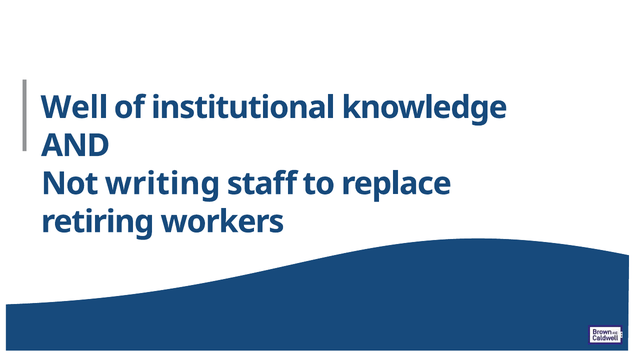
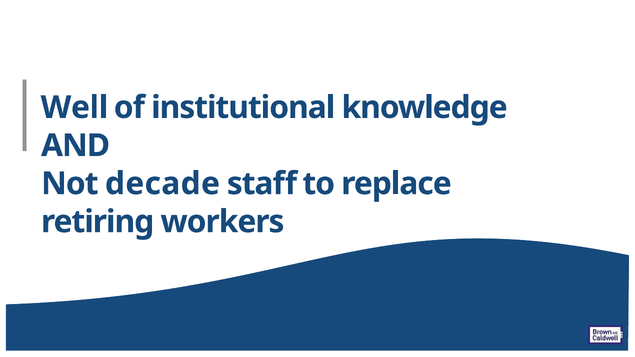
writing: writing -> decade
